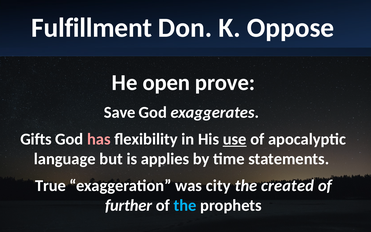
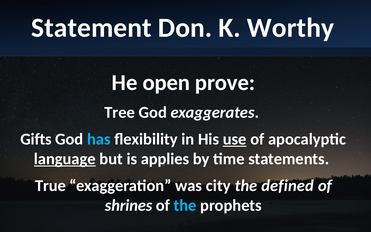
Fulfillment: Fulfillment -> Statement
Oppose: Oppose -> Worthy
Save: Save -> Tree
has colour: pink -> light blue
language underline: none -> present
created: created -> defined
further: further -> shrines
